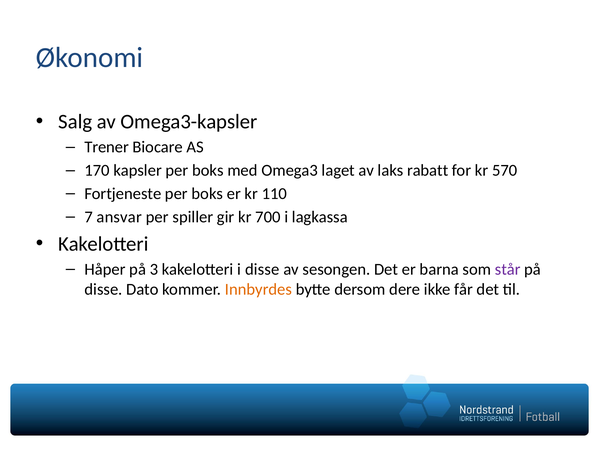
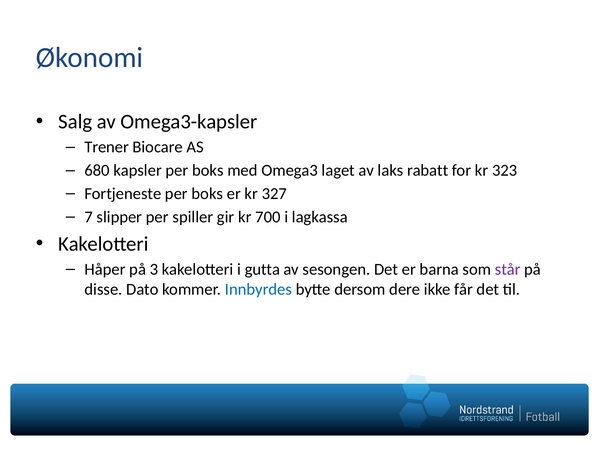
170: 170 -> 680
570: 570 -> 323
110: 110 -> 327
ansvar: ansvar -> slipper
i disse: disse -> gutta
Innbyrdes colour: orange -> blue
